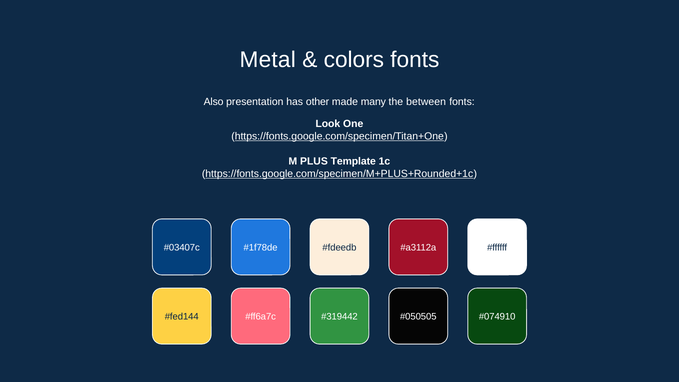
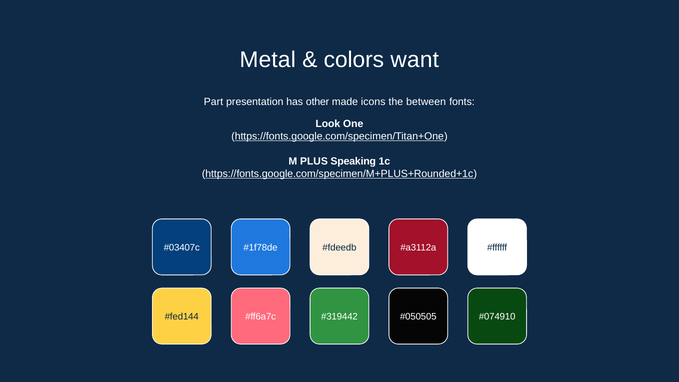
colors fonts: fonts -> want
Also: Also -> Part
many: many -> icons
Template: Template -> Speaking
